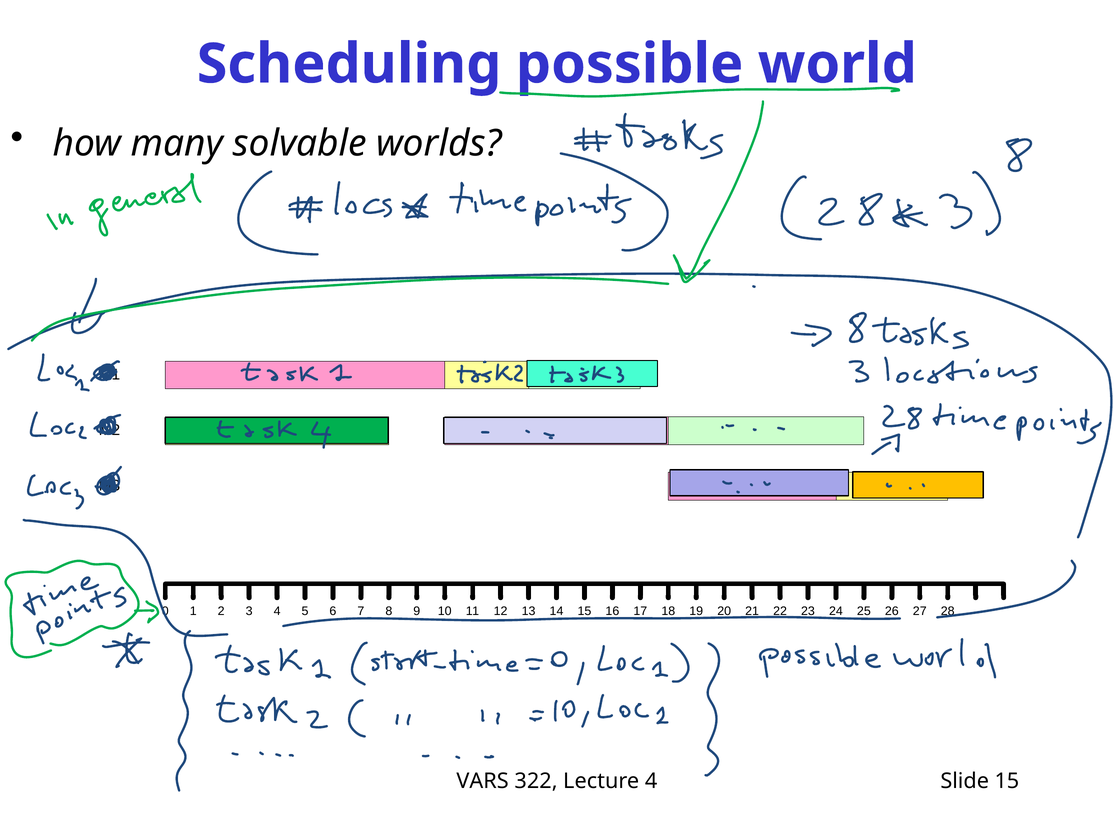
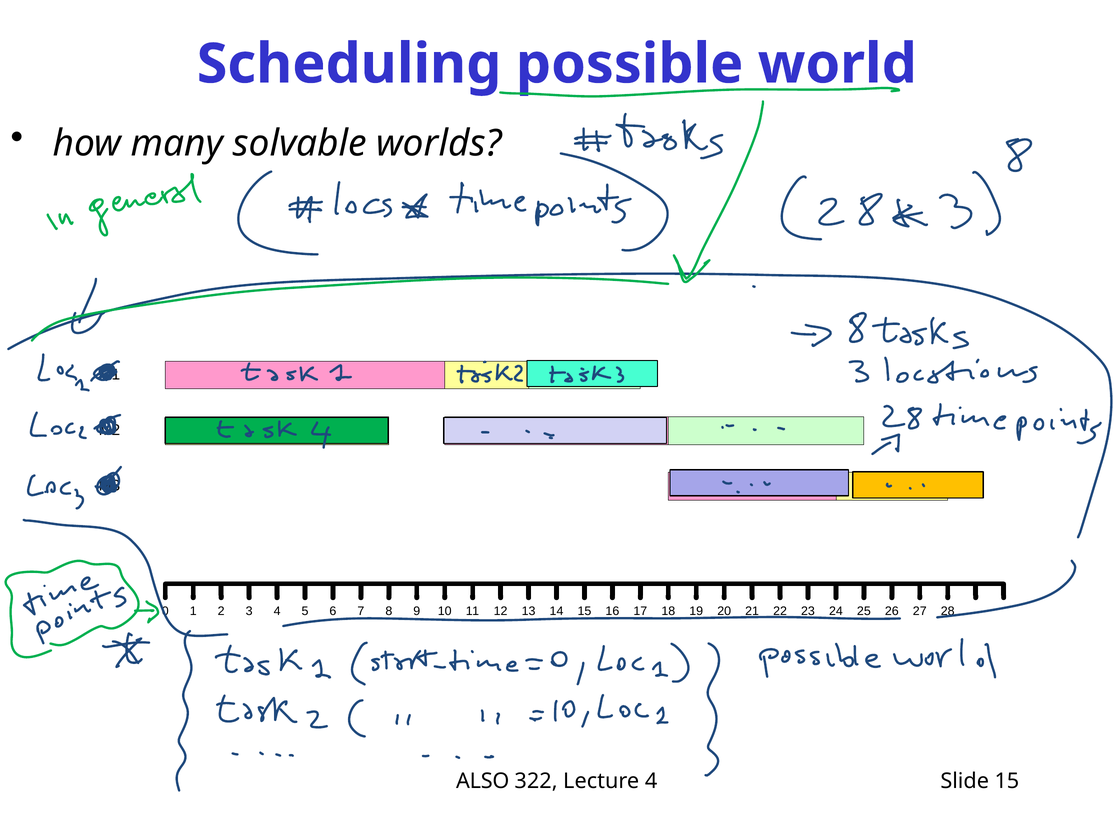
VARS: VARS -> ALSO
